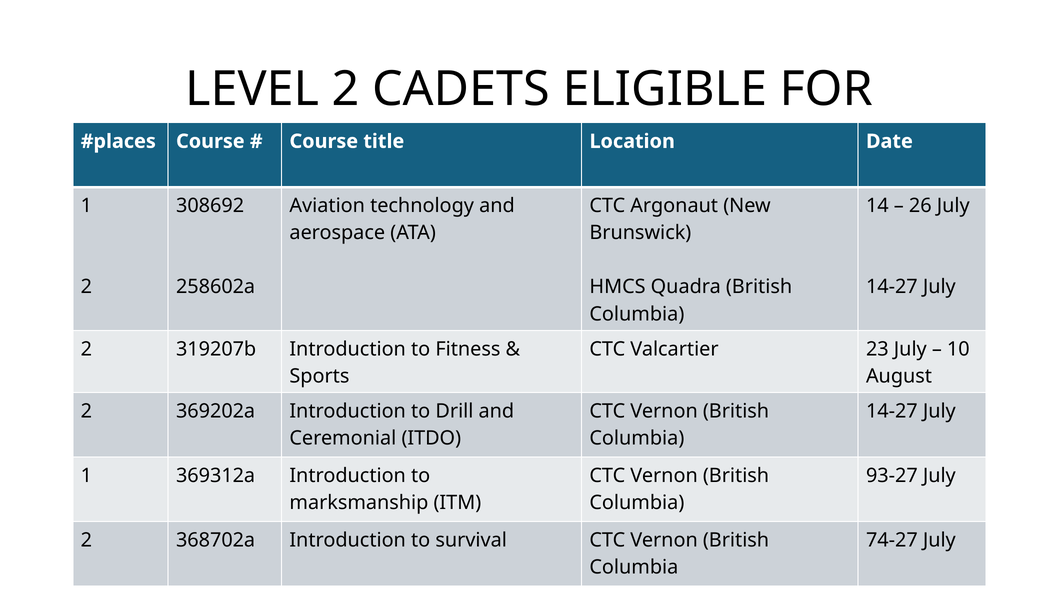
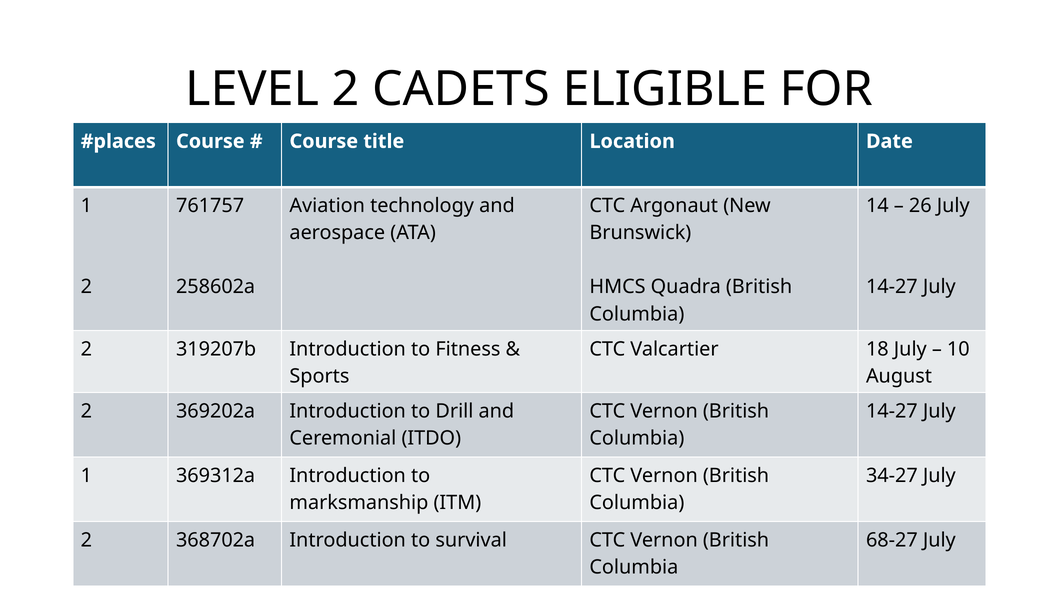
308692: 308692 -> 761757
23: 23 -> 18
93-27: 93-27 -> 34-27
74-27: 74-27 -> 68-27
